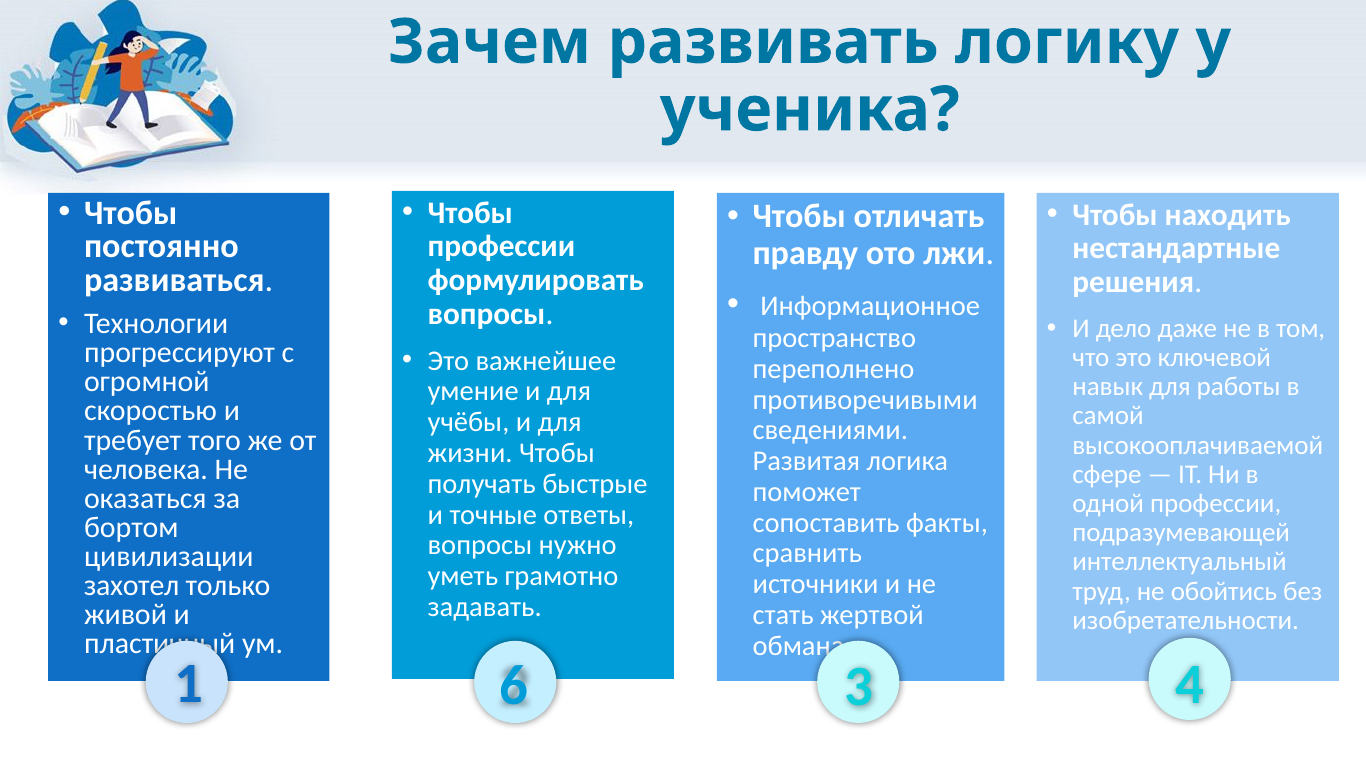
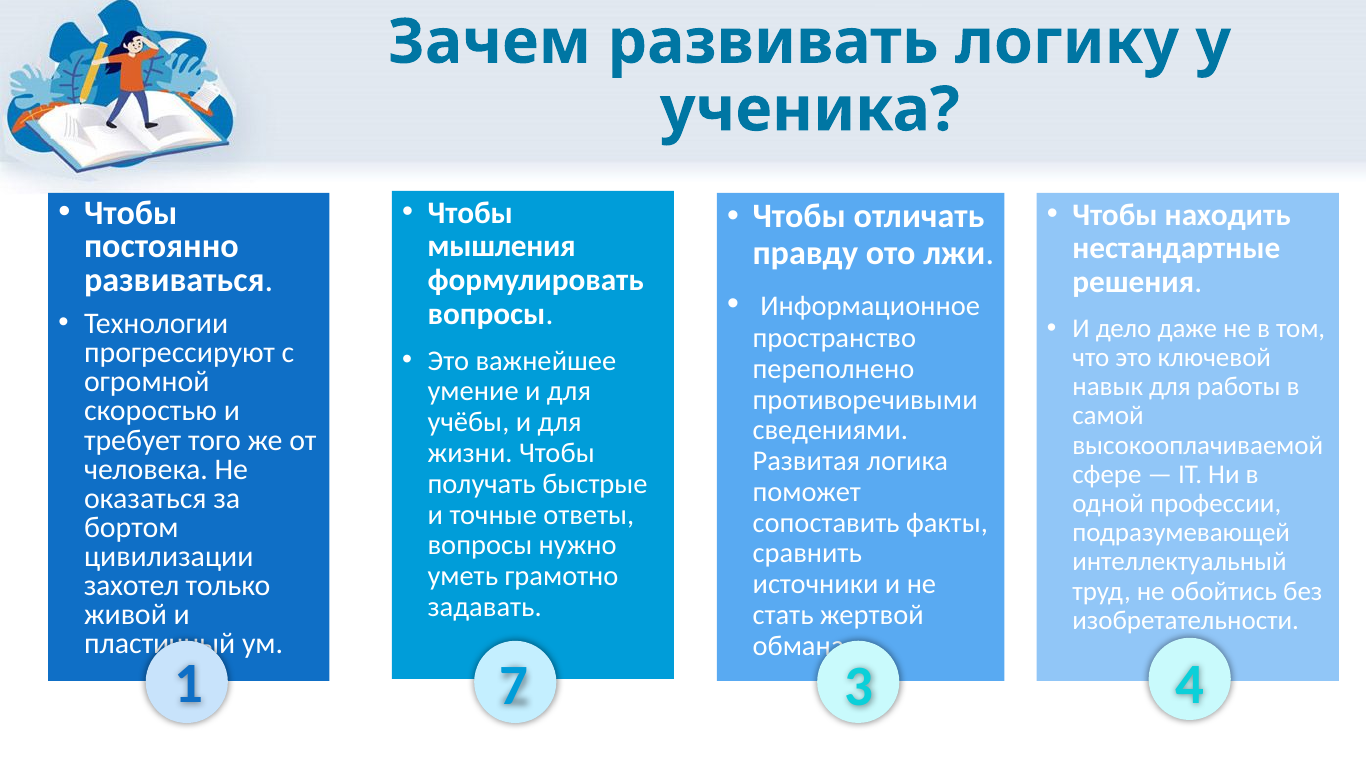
профессии at (501, 246): профессии -> мышления
6: 6 -> 7
